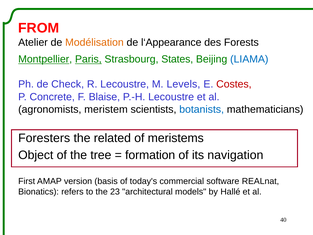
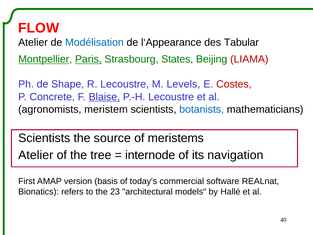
FROM: FROM -> FLOW
Modélisation colour: orange -> blue
Forests: Forests -> Tabular
LIAMA colour: blue -> red
Check: Check -> Shape
Blaise underline: none -> present
Foresters at (44, 138): Foresters -> Scientists
related: related -> source
Object at (36, 155): Object -> Atelier
formation: formation -> internode
